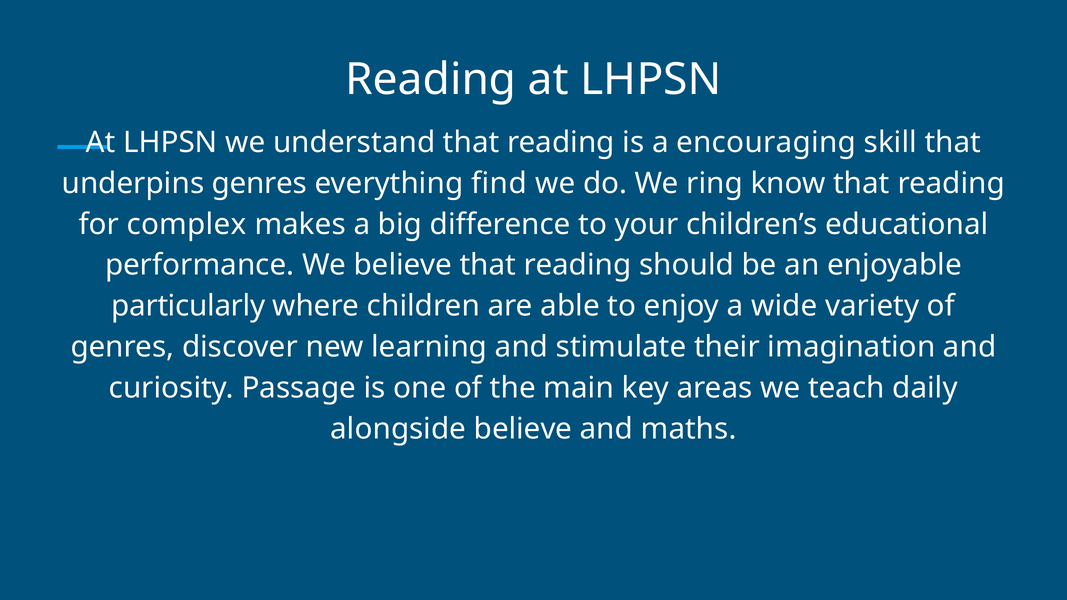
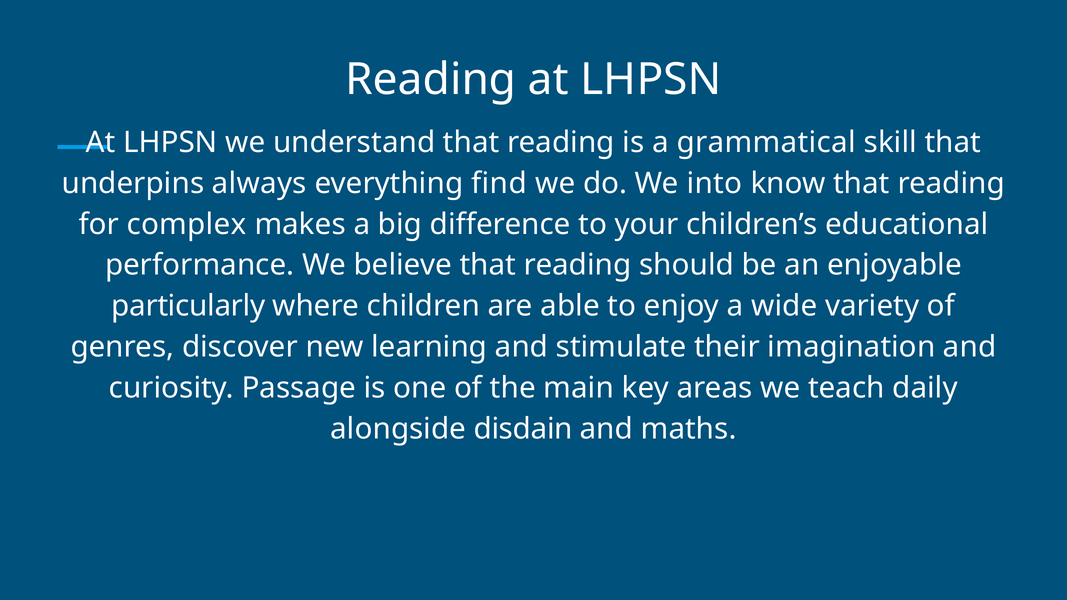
encouraging: encouraging -> grammatical
underpins genres: genres -> always
ring: ring -> into
alongside believe: believe -> disdain
